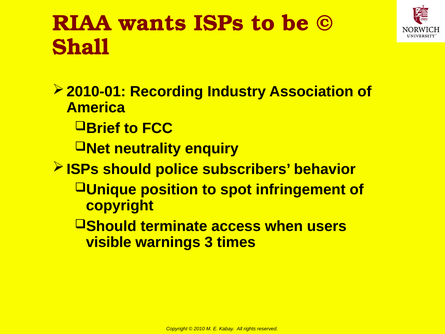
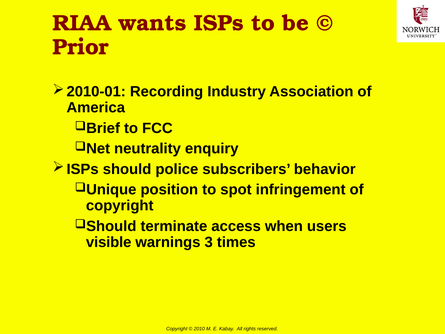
Shall: Shall -> Prior
